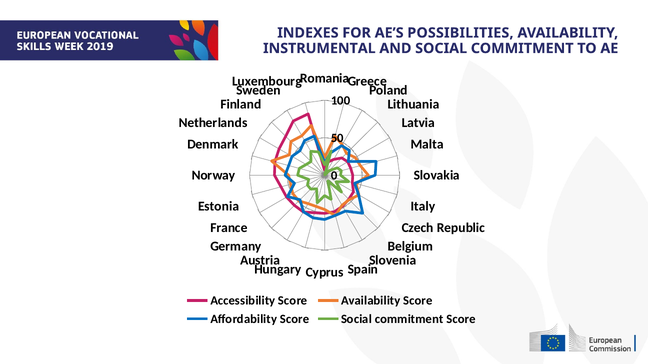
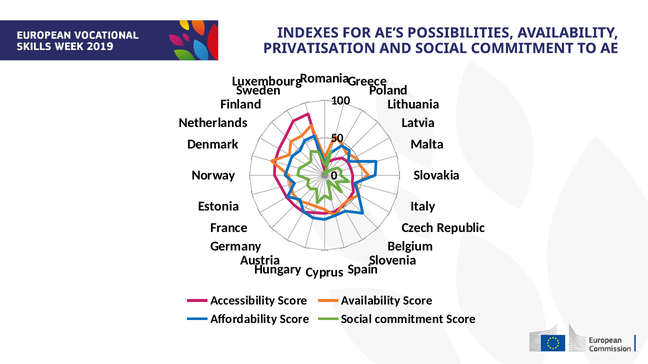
INSTRUMENTAL: INSTRUMENTAL -> PRIVATISATION
